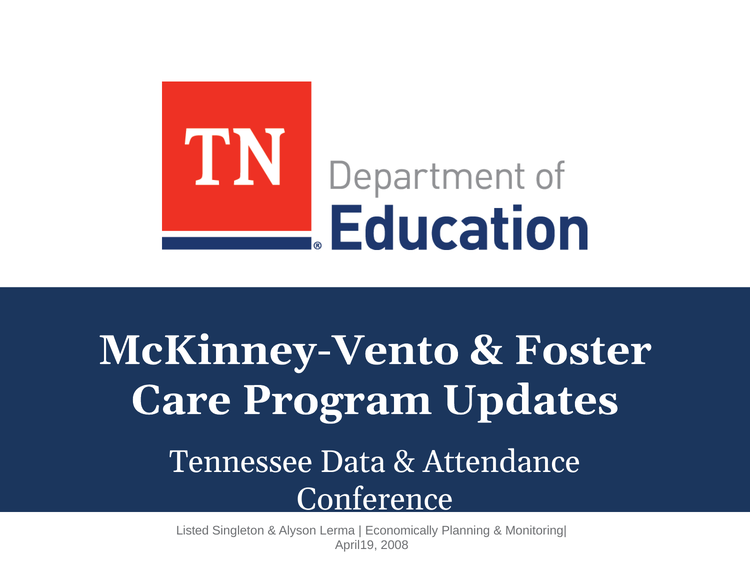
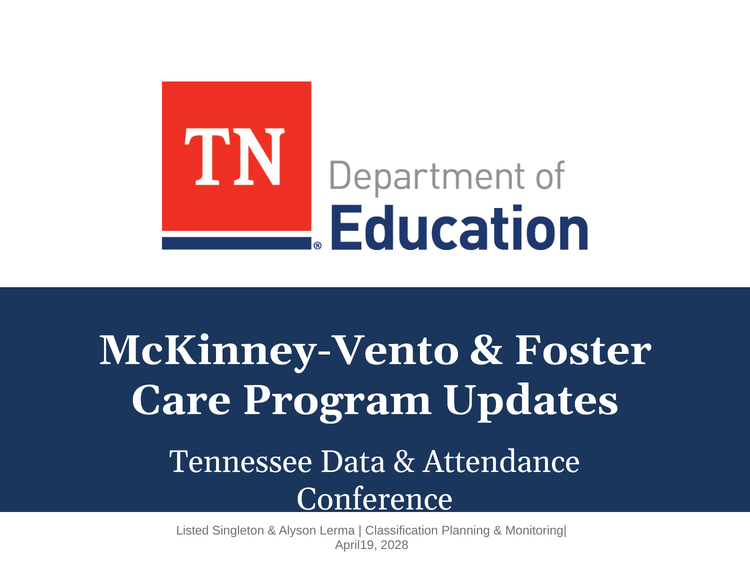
Economically: Economically -> Classification
2008: 2008 -> 2028
